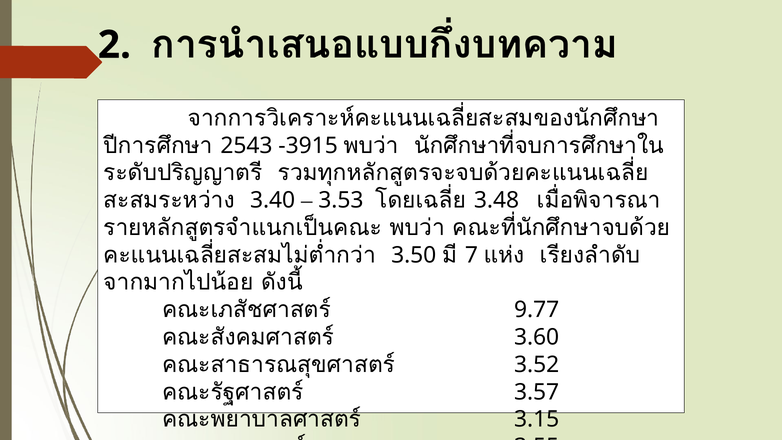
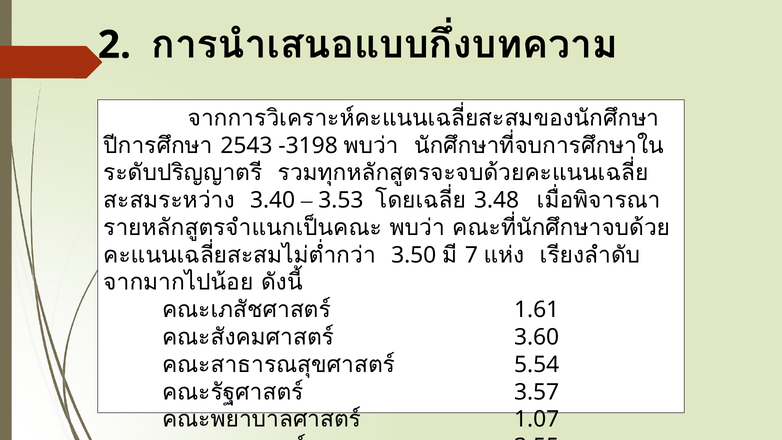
-3915: -3915 -> -3198
9.77: 9.77 -> 1.61
3.52: 3.52 -> 5.54
3.15: 3.15 -> 1.07
